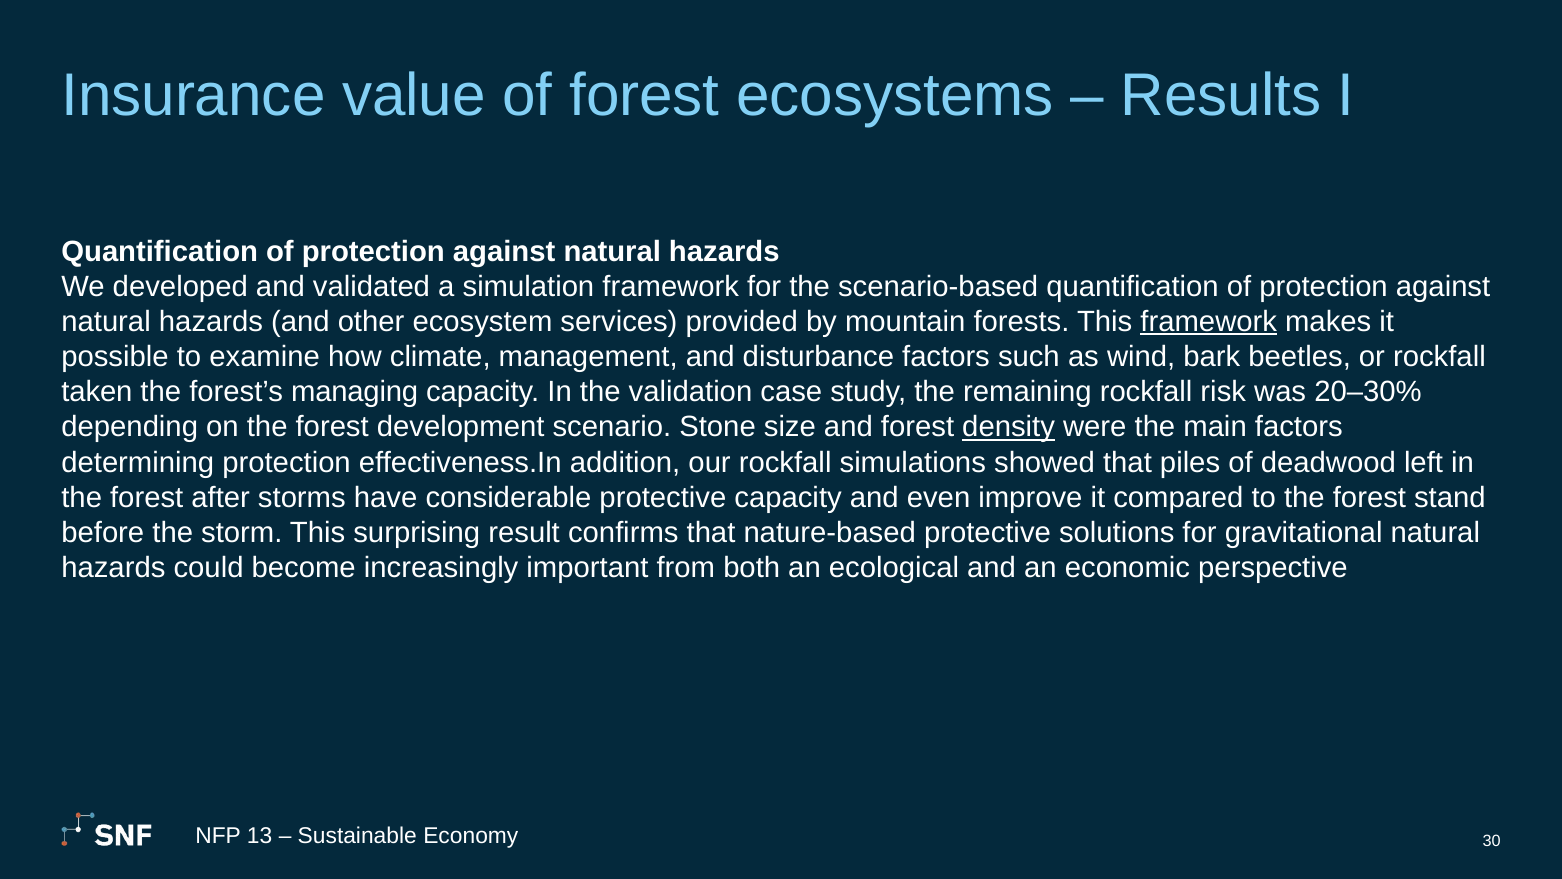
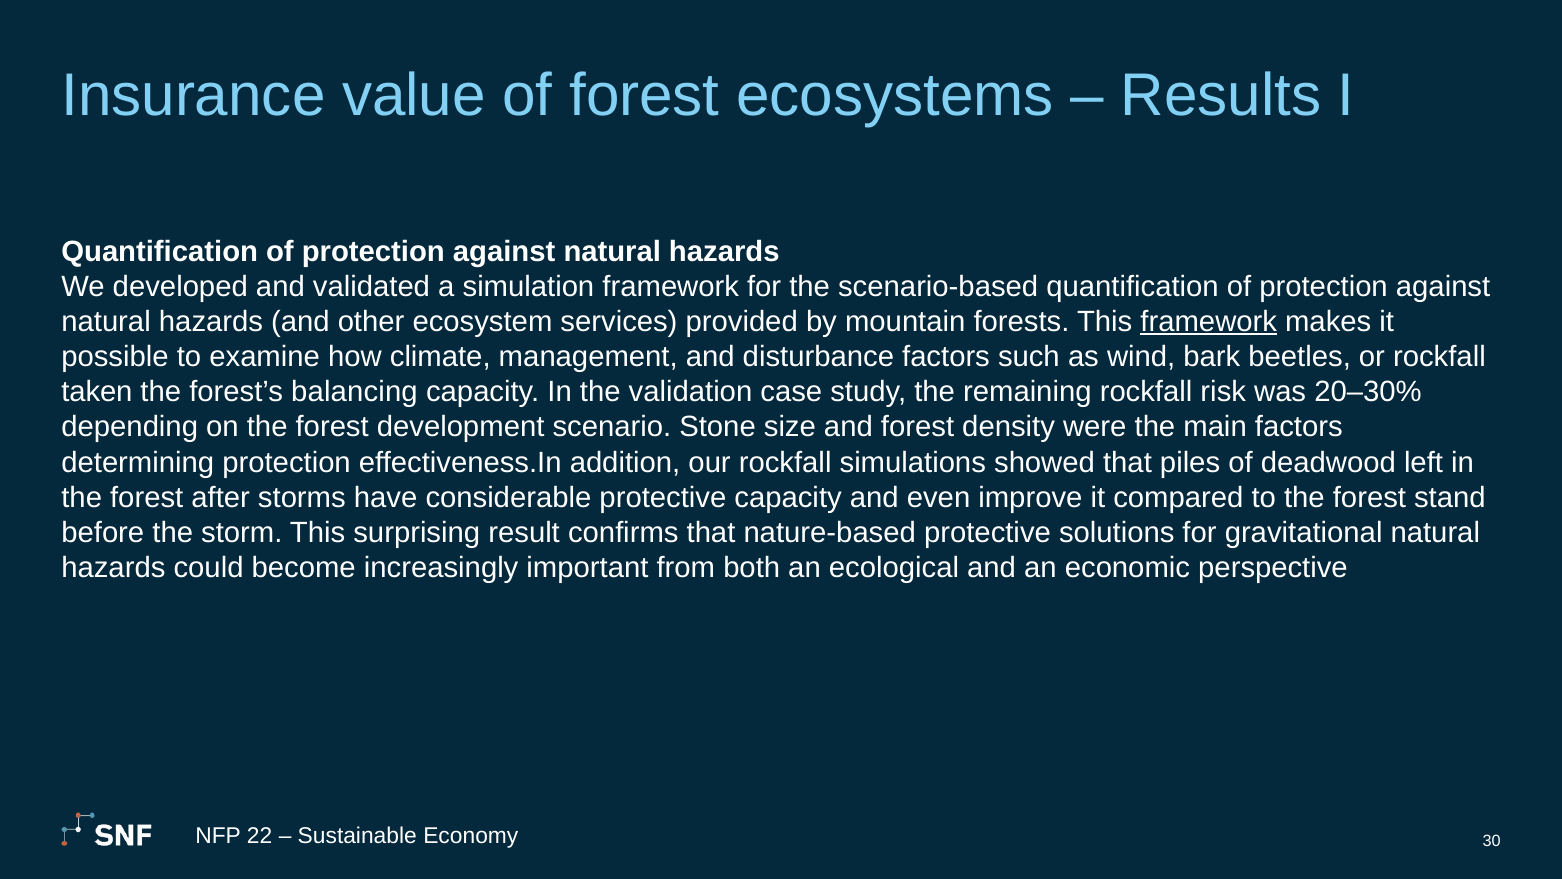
managing: managing -> balancing
density underline: present -> none
13: 13 -> 22
